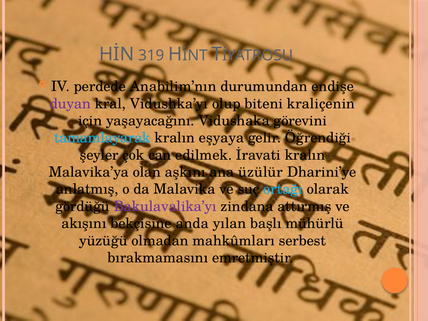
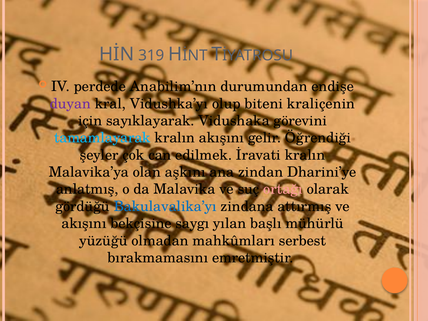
yaşayacağını: yaşayacağını -> sayıklayarak
kralın eşyaya: eşyaya -> akışını
üzülür: üzülür -> zindan
ortağı colour: light blue -> pink
Bakulavalika’yı colour: purple -> blue
anda: anda -> saygı
